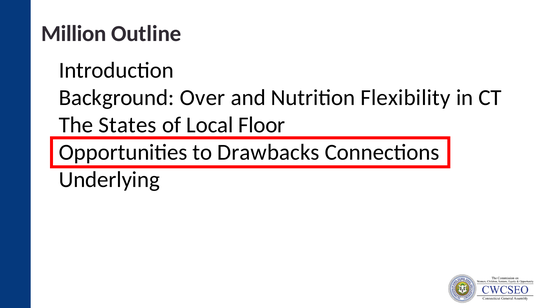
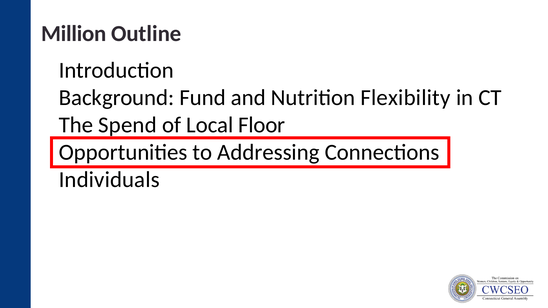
Over: Over -> Fund
States: States -> Spend
Drawbacks: Drawbacks -> Addressing
Underlying: Underlying -> Individuals
